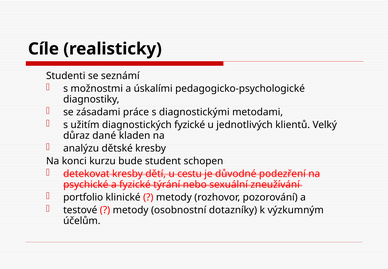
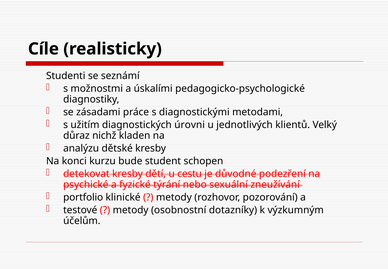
diagnostických fyzické: fyzické -> úrovni
dané: dané -> nichž
